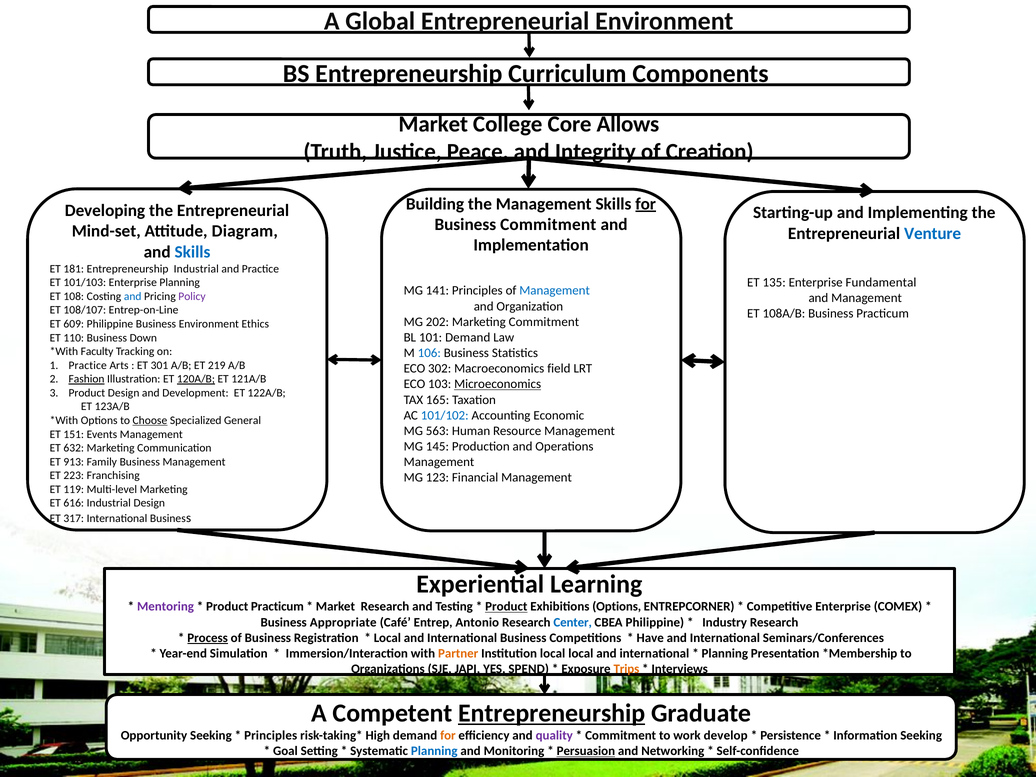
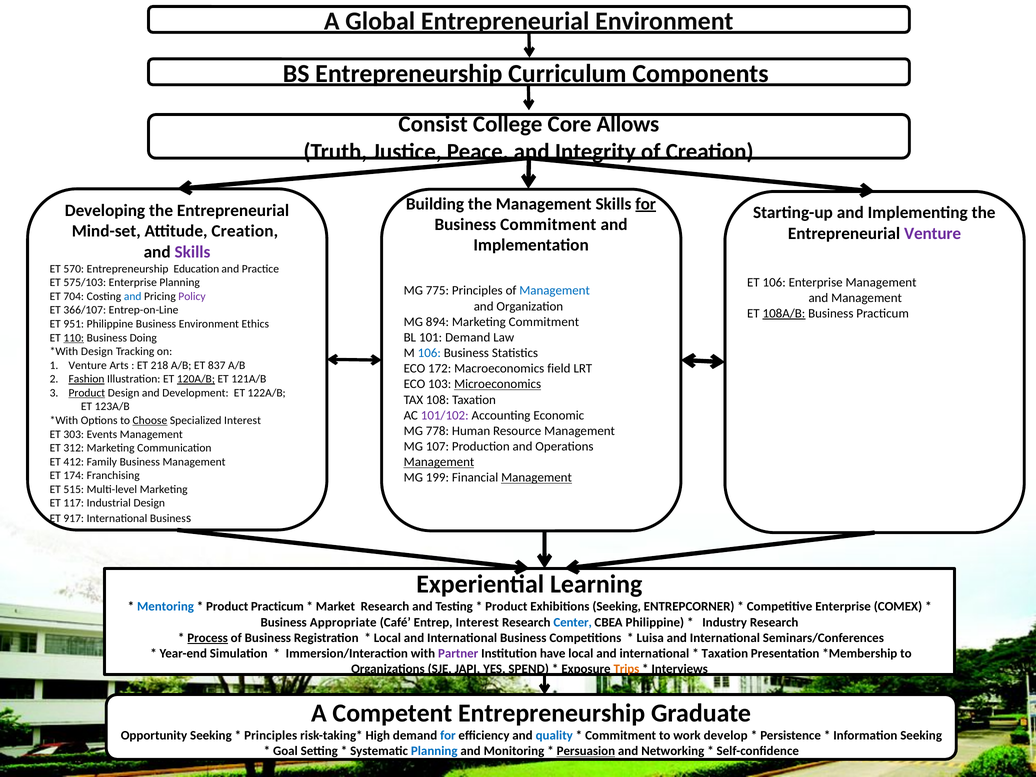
Market at (433, 124): Market -> Consist
Attitude Diagram: Diagram -> Creation
Venture at (933, 233) colour: blue -> purple
Skills at (192, 252) colour: blue -> purple
181: 181 -> 570
Entrepreneurship Industrial: Industrial -> Education
ET 135: 135 -> 106
Enterprise Fundamental: Fundamental -> Management
101/103: 101/103 -> 575/103
141: 141 -> 775
108: 108 -> 704
108/107: 108/107 -> 366/107
108A/B underline: none -> present
202: 202 -> 894
609: 609 -> 951
110 underline: none -> present
Down: Down -> Doing
Faculty at (97, 352): Faculty -> Design
Practice at (88, 365): Practice -> Venture
301: 301 -> 218
219: 219 -> 837
302: 302 -> 172
Product at (87, 393) underline: none -> present
165: 165 -> 108
101/102 colour: blue -> purple
Specialized General: General -> Interest
563: 563 -> 778
151: 151 -> 303
145: 145 -> 107
632: 632 -> 312
Management at (439, 462) underline: none -> present
913: 913 -> 412
223: 223 -> 174
123: 123 -> 199
Management at (537, 478) underline: none -> present
119: 119 -> 515
616: 616 -> 117
317: 317 -> 917
Mentoring colour: purple -> blue
Product at (506, 607) underline: present -> none
Exhibitions Options: Options -> Seeking
Entrep Antonio: Antonio -> Interest
Have: Have -> Luisa
Partner colour: orange -> purple
Institution local: local -> have
Planning at (725, 653): Planning -> Taxation
Entrepreneurship at (552, 713) underline: present -> none
for at (448, 736) colour: orange -> blue
quality colour: purple -> blue
